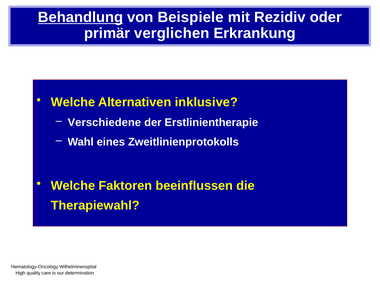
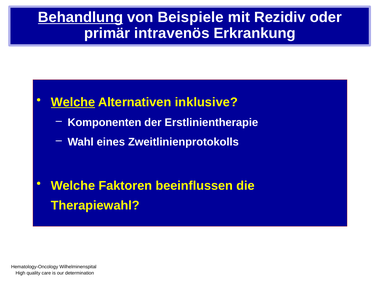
verglichen: verglichen -> intravenös
Welche at (73, 102) underline: none -> present
Verschiedene: Verschiedene -> Komponenten
